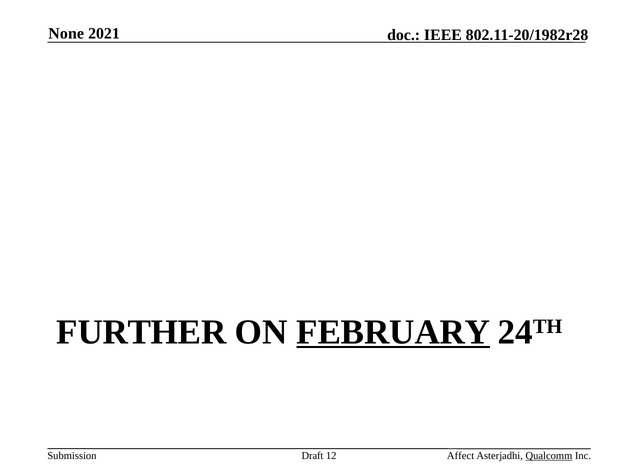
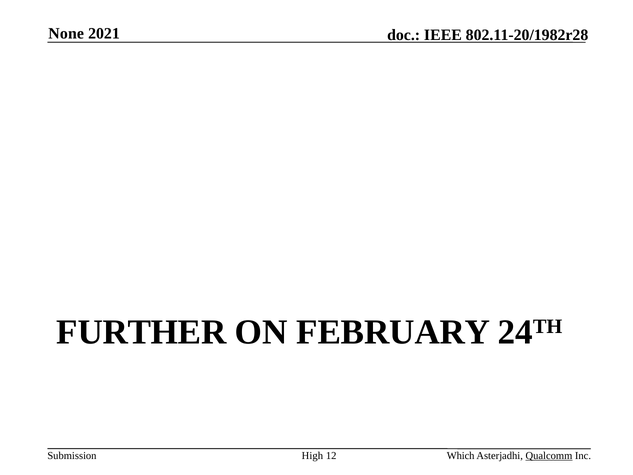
FEBRUARY underline: present -> none
Draft: Draft -> High
Affect: Affect -> Which
